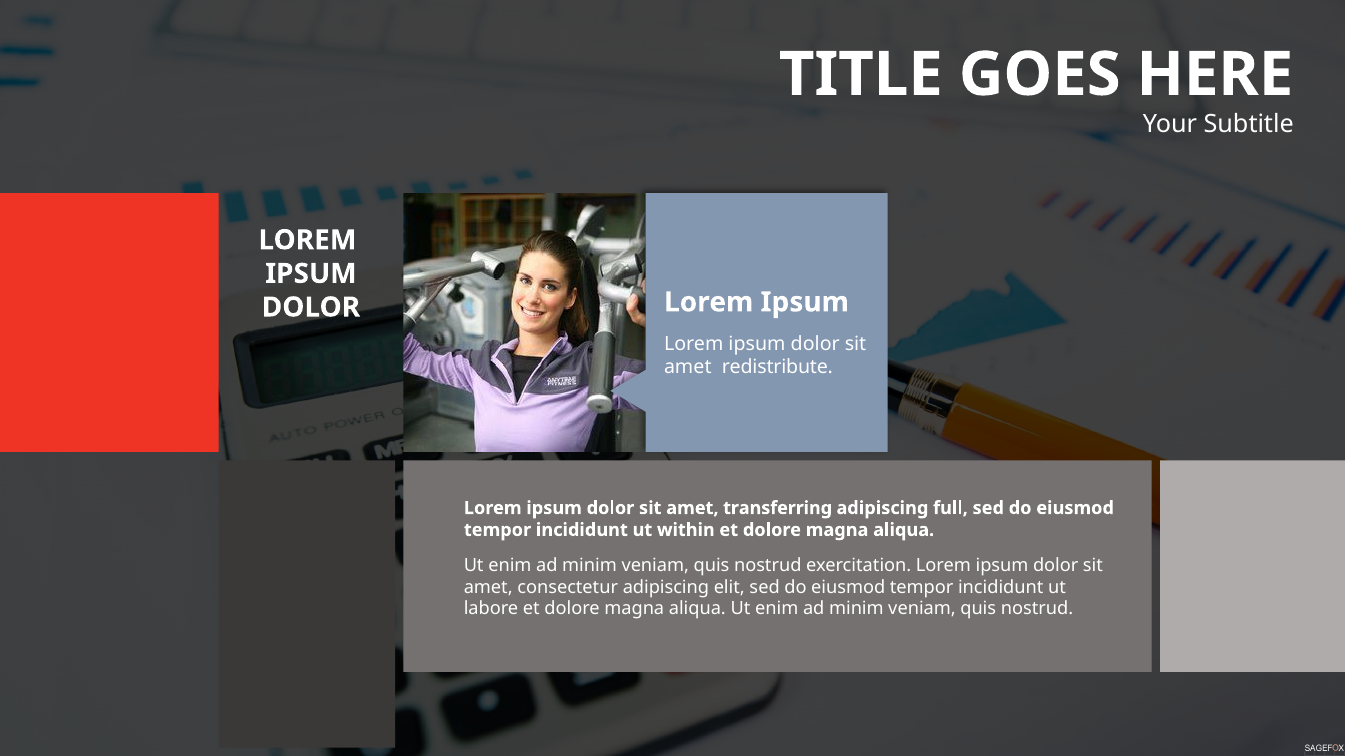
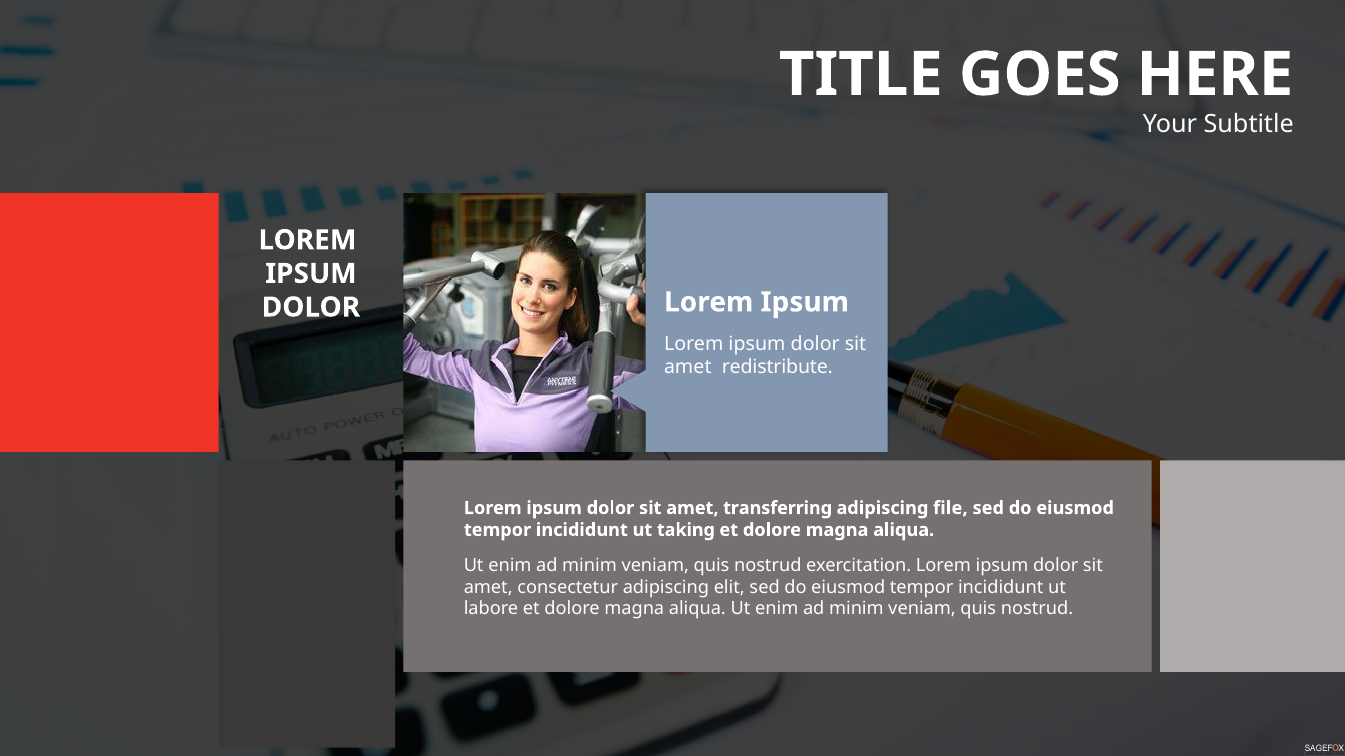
full: full -> file
within: within -> taking
